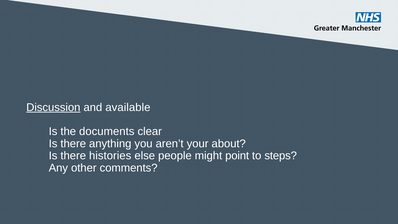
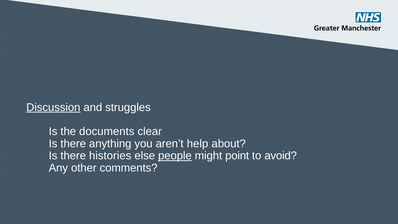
available: available -> struggles
your: your -> help
people underline: none -> present
steps: steps -> avoid
